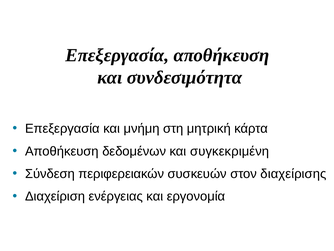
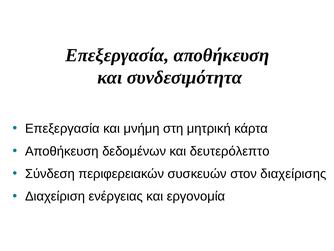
συγκεκριμένη: συγκεκριμένη -> δευτερόλεπτο
